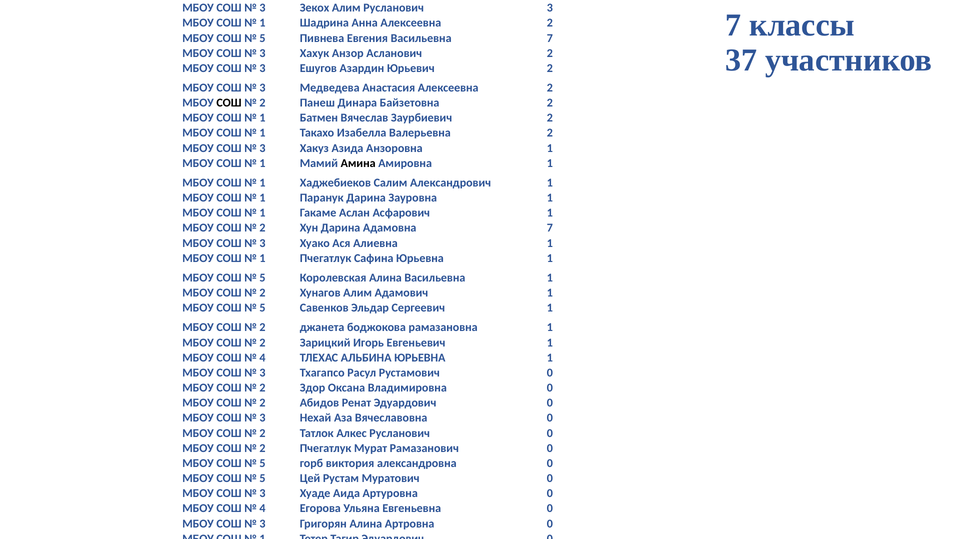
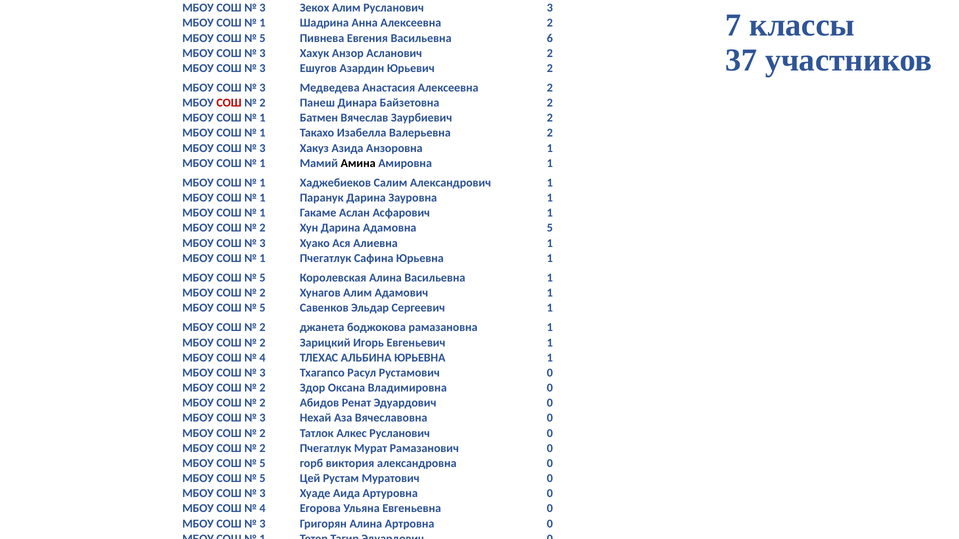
Васильевна 7: 7 -> 6
СОШ at (229, 103) colour: black -> red
Адамовна 7: 7 -> 5
